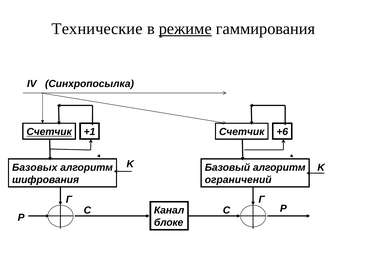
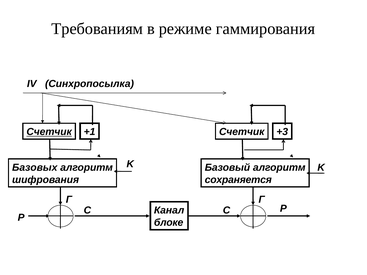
Технические: Технические -> Требованиям
режиме underline: present -> none
+6: +6 -> +3
ограничений: ограничений -> сохраняется
